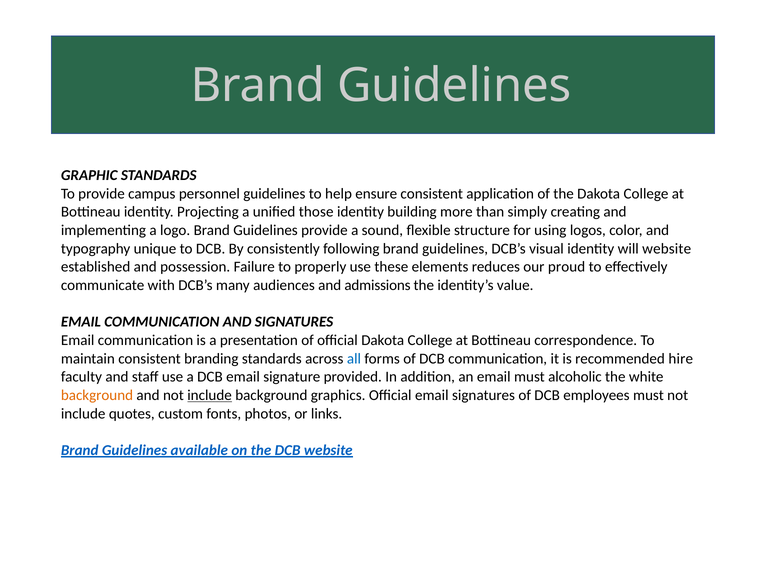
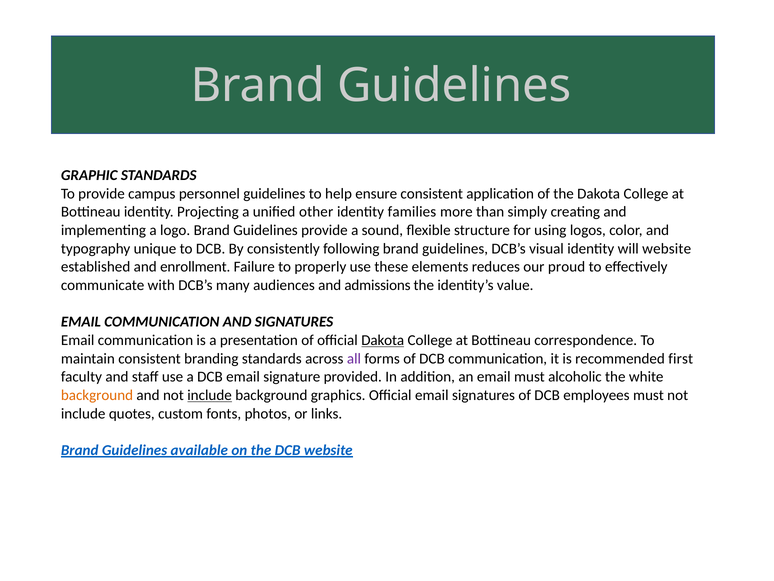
those: those -> other
building: building -> families
possession: possession -> enrollment
Dakota at (383, 340) underline: none -> present
all colour: blue -> purple
hire: hire -> first
